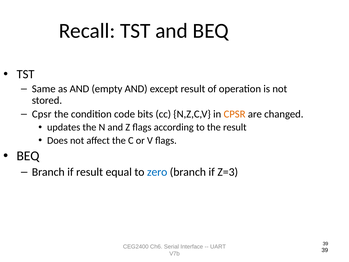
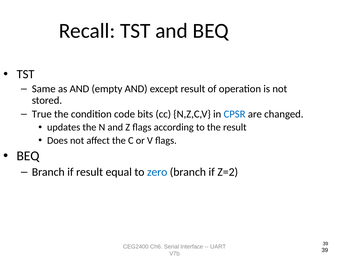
Cpsr at (42, 114): Cpsr -> True
CPSR at (235, 114) colour: orange -> blue
Z=3: Z=3 -> Z=2
